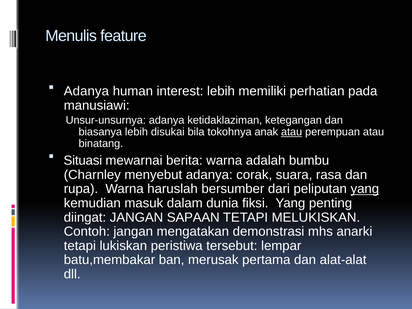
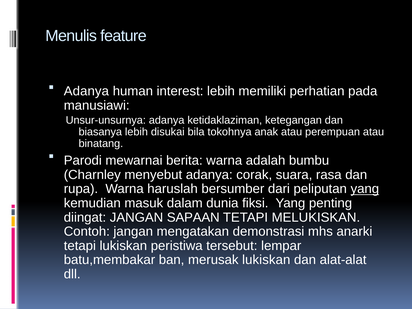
atau at (292, 132) underline: present -> none
Situasi: Situasi -> Parodi
merusak pertama: pertama -> lukiskan
